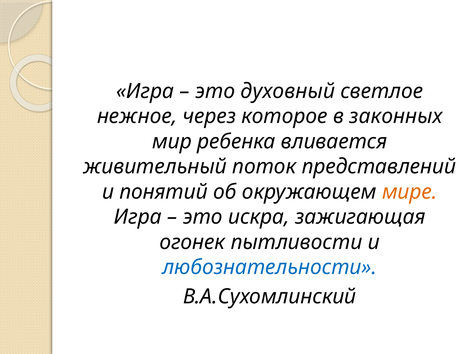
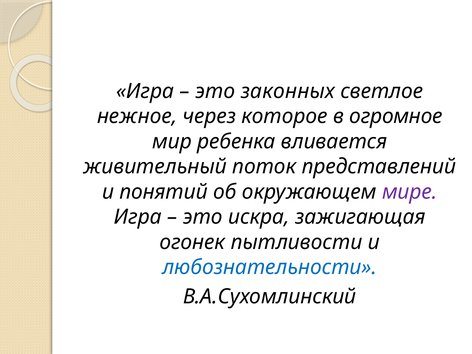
духовный: духовный -> законных
законных: законных -> огромное
мире colour: orange -> purple
